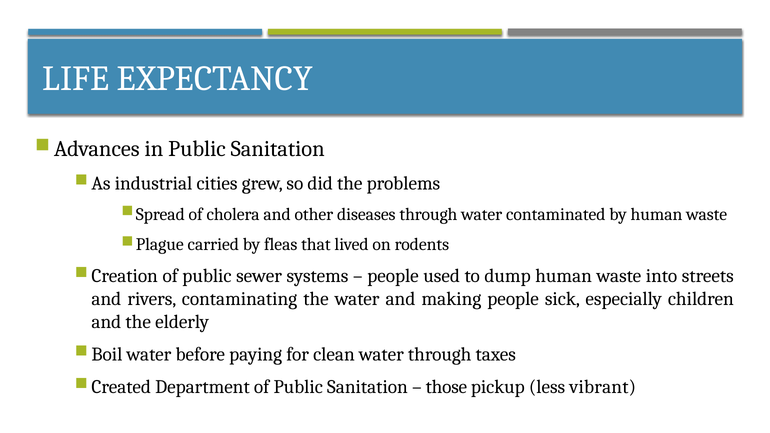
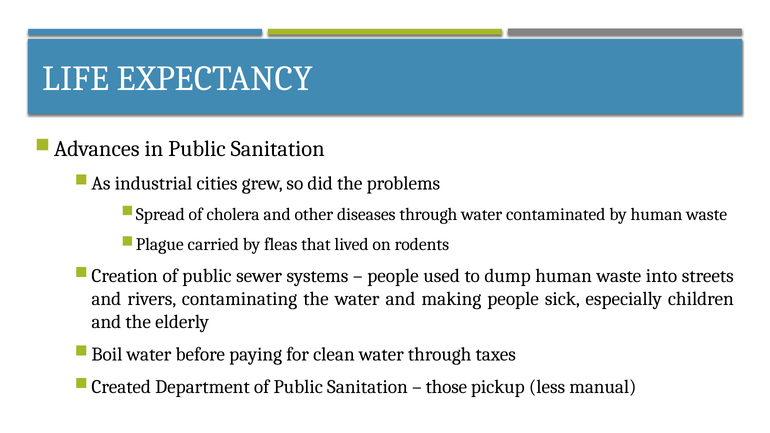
vibrant: vibrant -> manual
